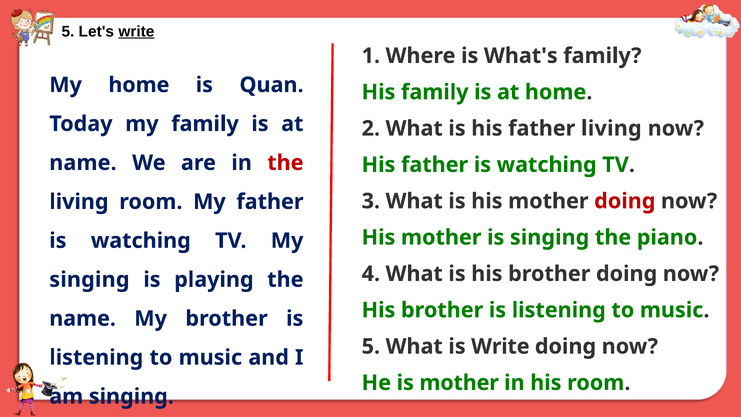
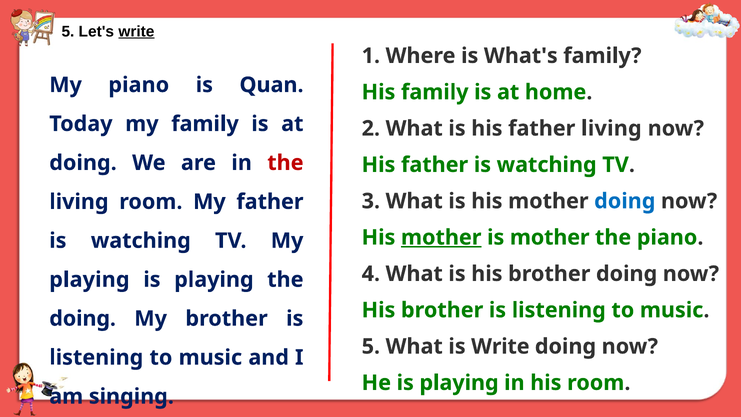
My home: home -> piano
name at (83, 163): name -> doing
doing at (625, 201) colour: red -> blue
mother at (441, 237) underline: none -> present
is singing: singing -> mother
singing at (89, 280): singing -> playing
name at (83, 318): name -> doing
He is mother: mother -> playing
